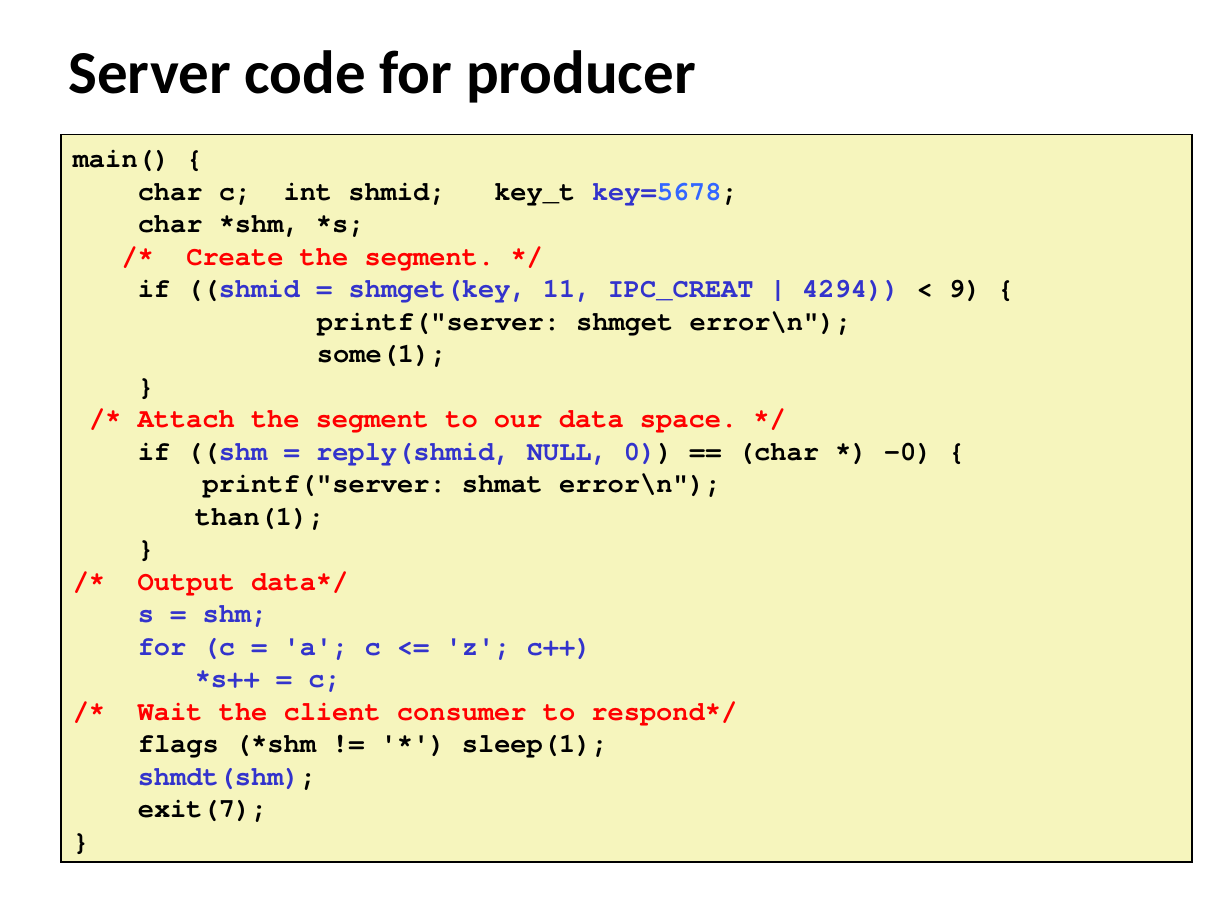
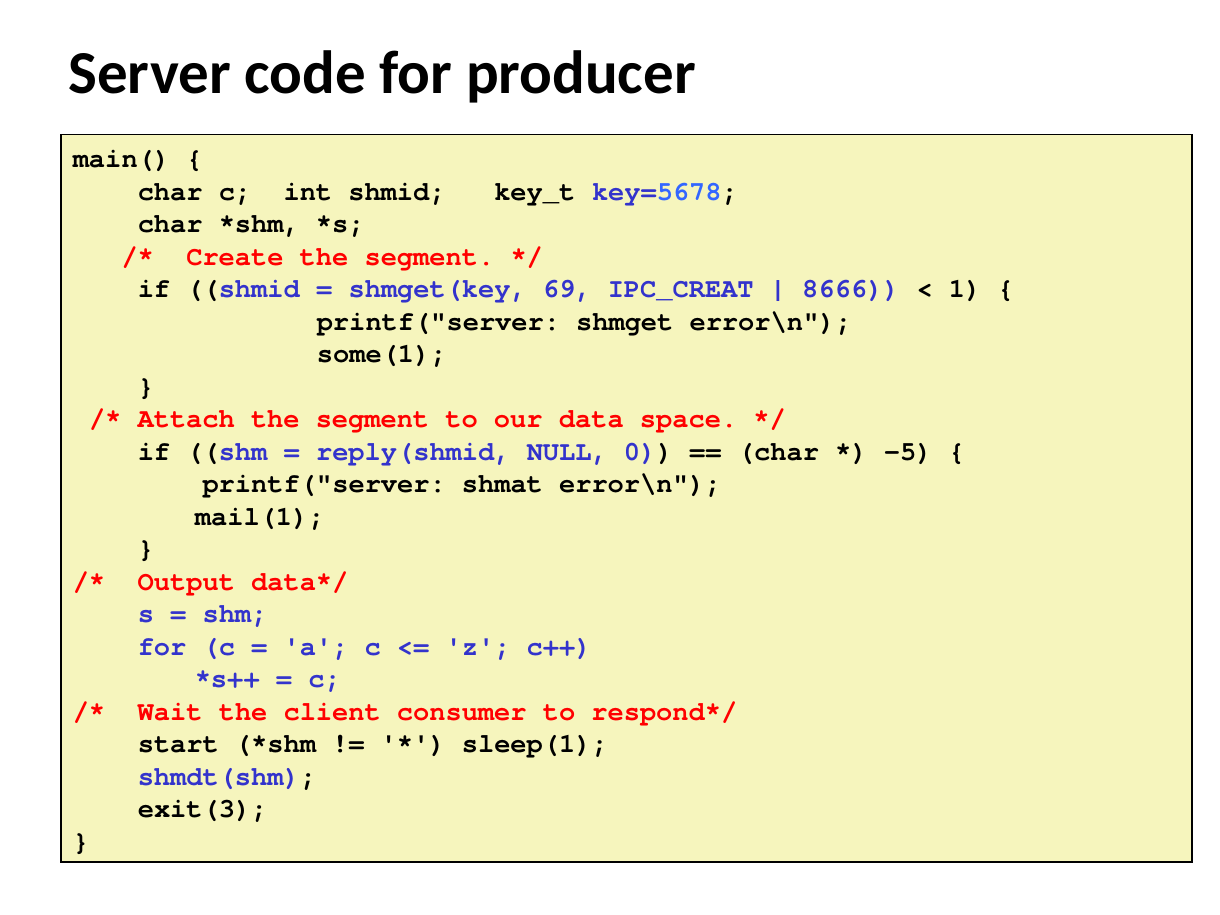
11: 11 -> 69
4294: 4294 -> 8666
9: 9 -> 1
-0: -0 -> -5
than(1: than(1 -> mail(1
flags: flags -> start
exit(7: exit(7 -> exit(3
